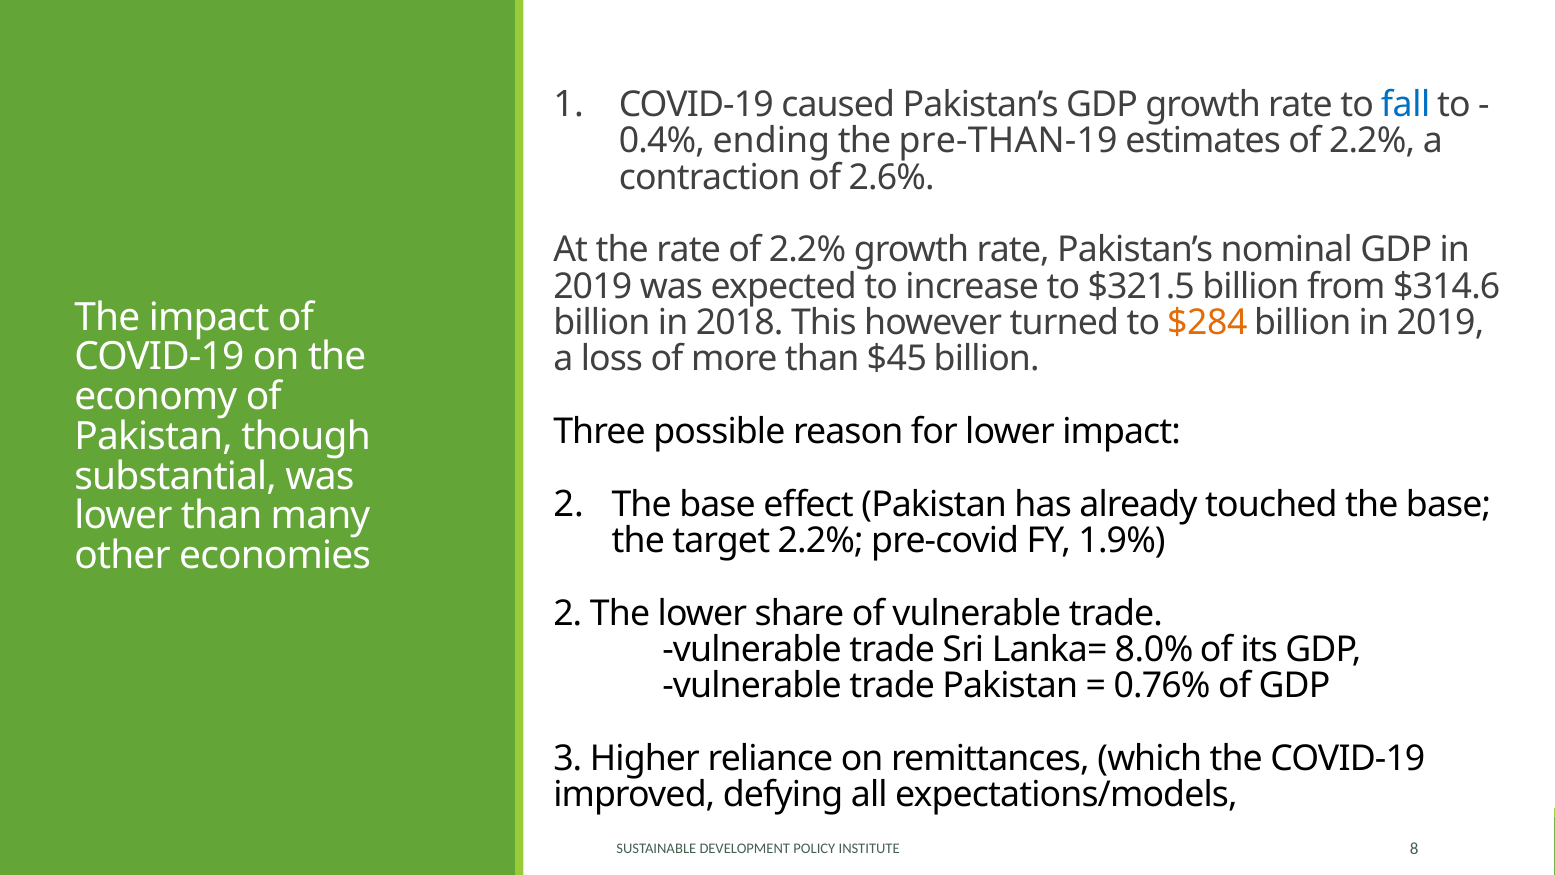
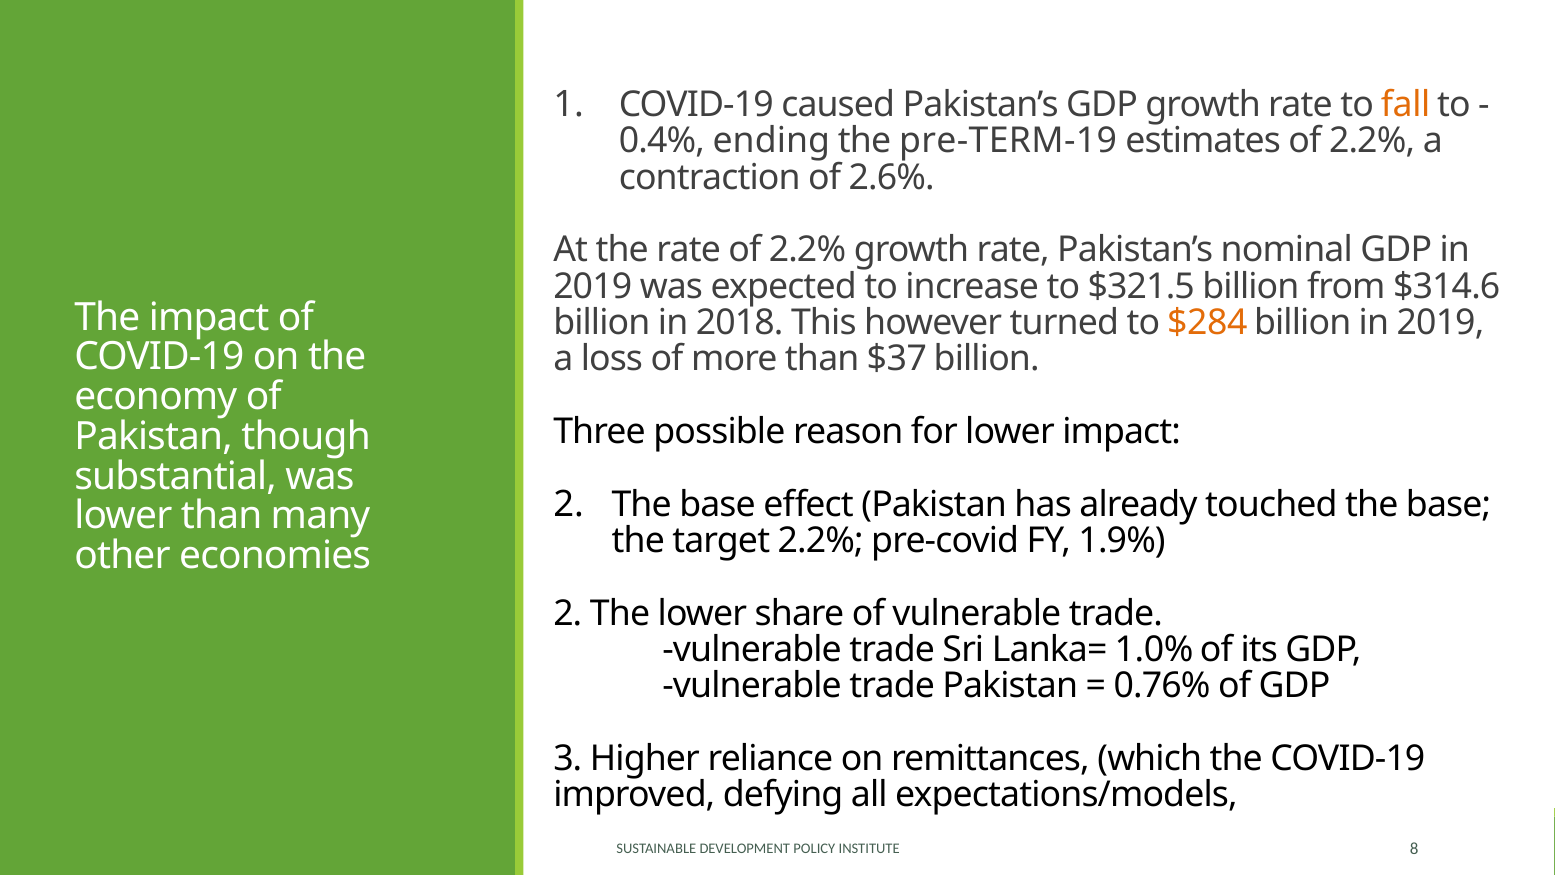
fall colour: blue -> orange
pre-THAN-19: pre-THAN-19 -> pre-TERM-19
$45: $45 -> $37
8.0%: 8.0% -> 1.0%
